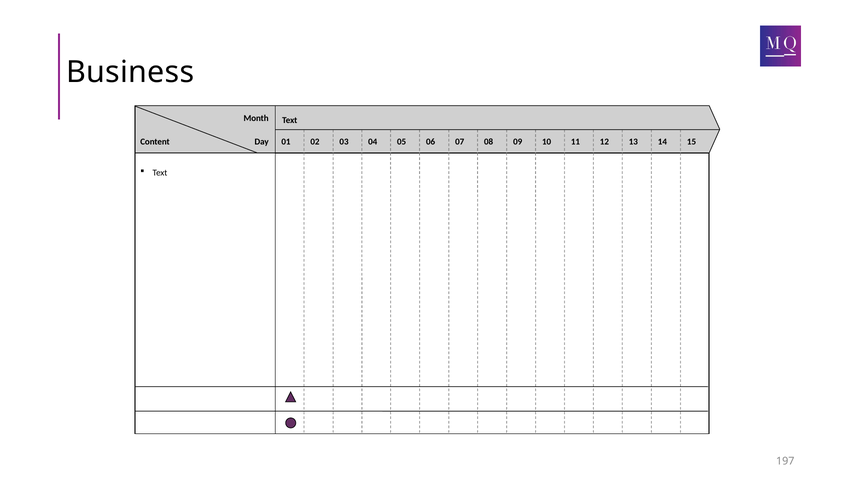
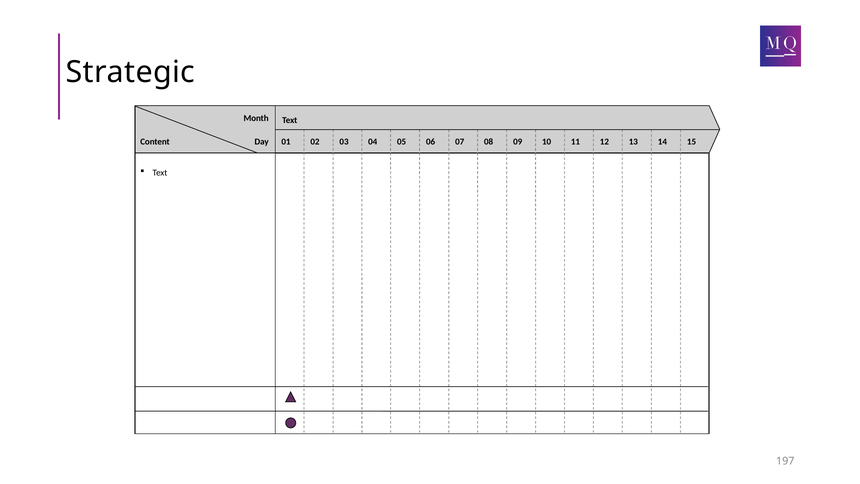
Business: Business -> Strategic
